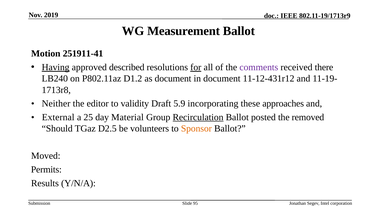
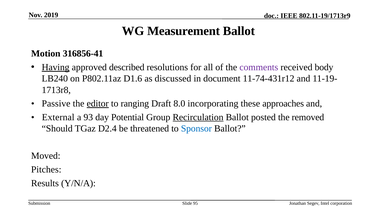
251911-41: 251911-41 -> 316856-41
for underline: present -> none
there: there -> body
D1.2: D1.2 -> D1.6
as document: document -> discussed
11-12-431r12: 11-12-431r12 -> 11-74-431r12
Neither: Neither -> Passive
editor underline: none -> present
validity: validity -> ranging
5.9: 5.9 -> 8.0
25: 25 -> 93
Material: Material -> Potential
D2.5: D2.5 -> D2.4
volunteers: volunteers -> threatened
Sponsor colour: orange -> blue
Permits: Permits -> Pitches
